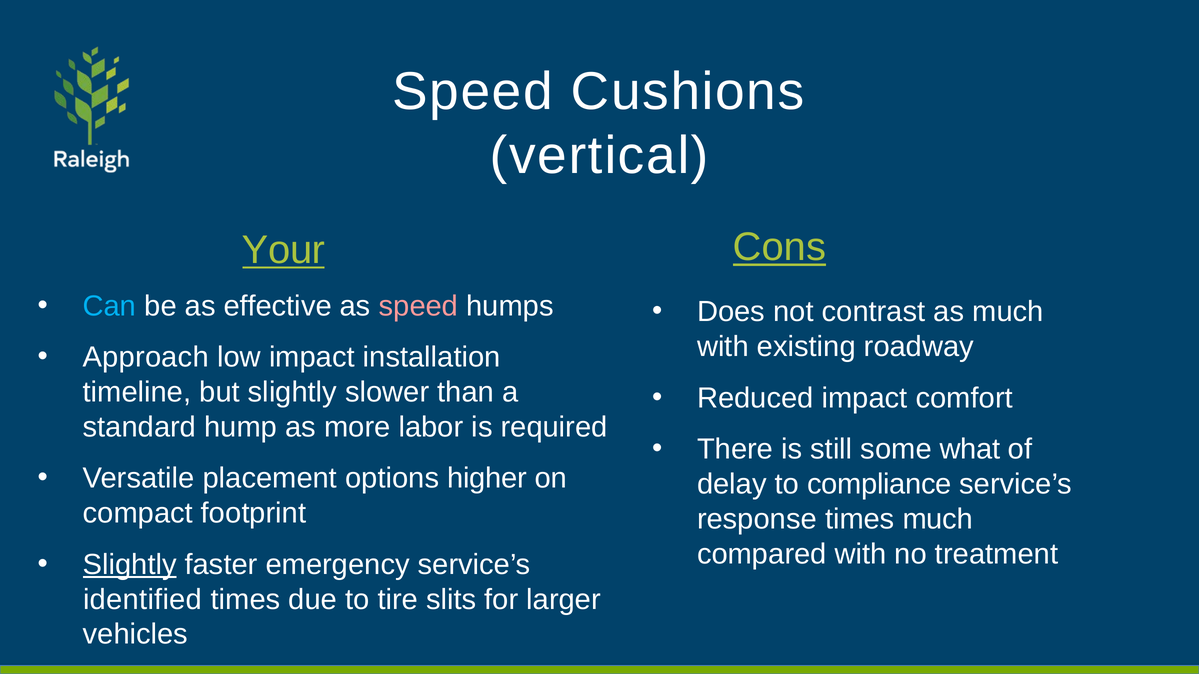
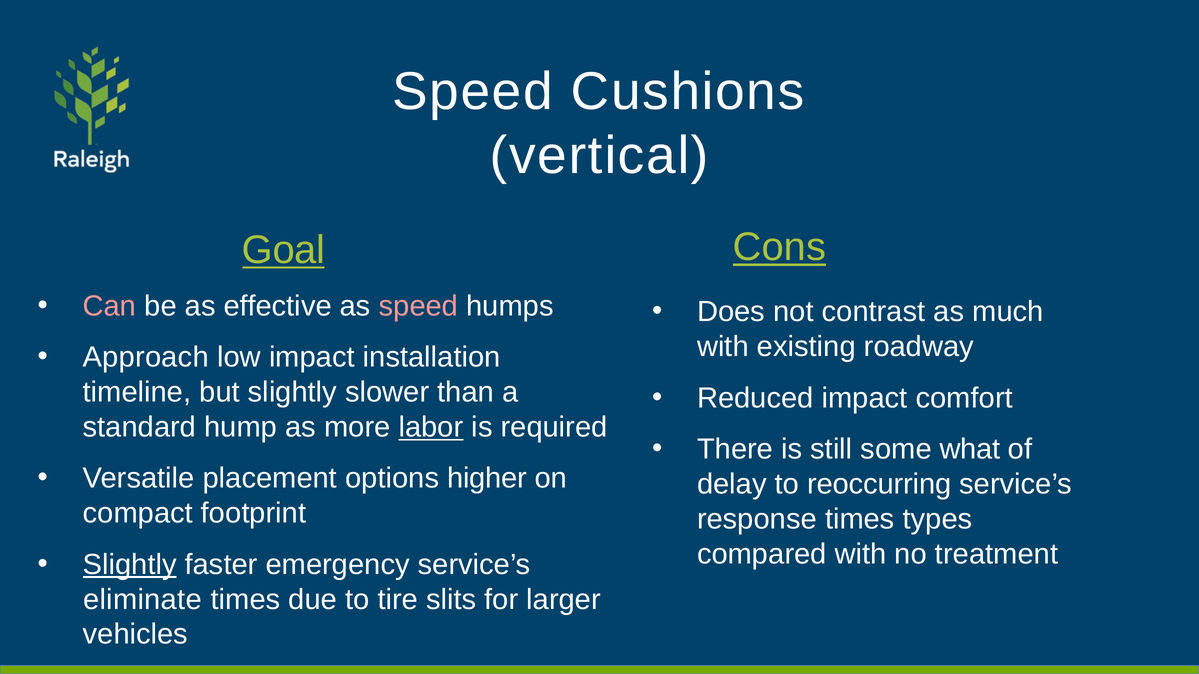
Your: Your -> Goal
Can colour: light blue -> pink
labor underline: none -> present
compliance: compliance -> reoccurring
times much: much -> types
identified: identified -> eliminate
